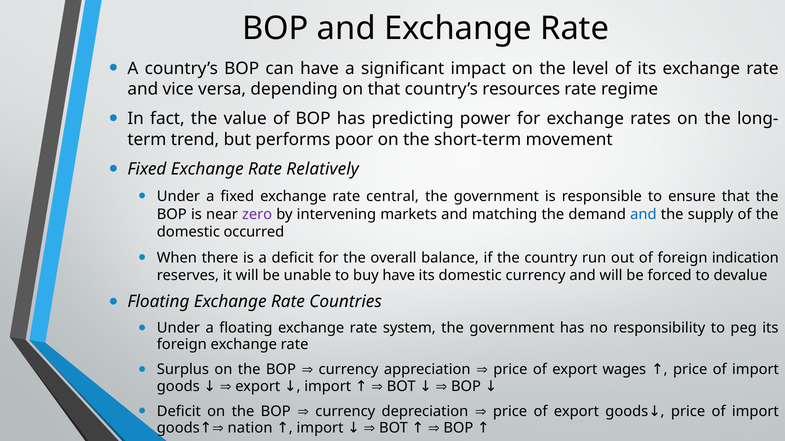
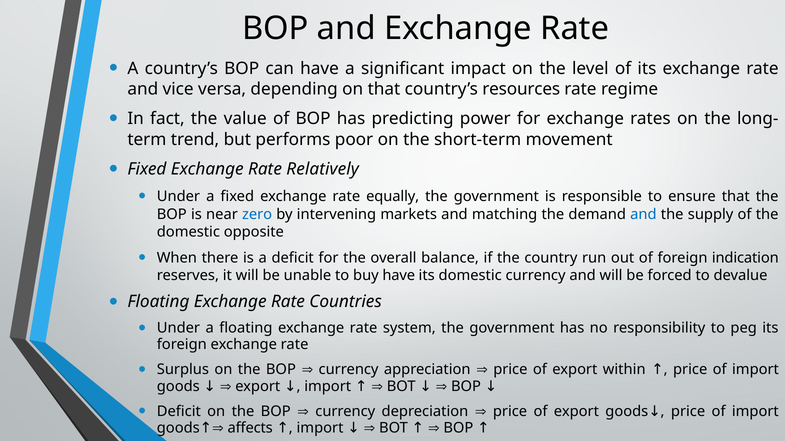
central: central -> equally
zero colour: purple -> blue
occurred: occurred -> opposite
wages: wages -> within
nation: nation -> affects
